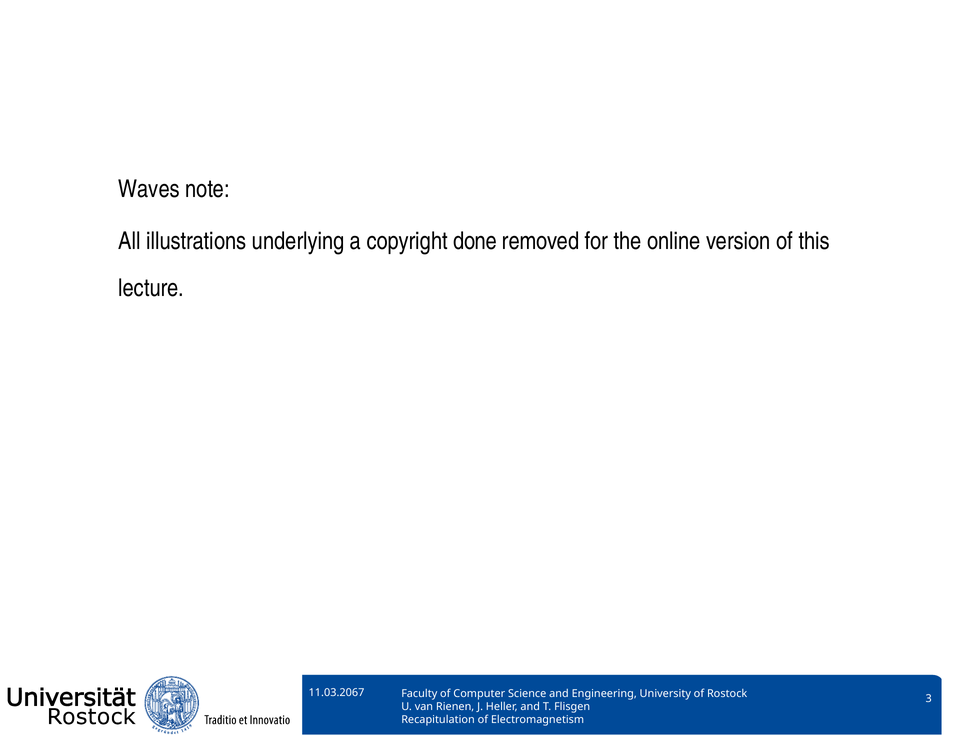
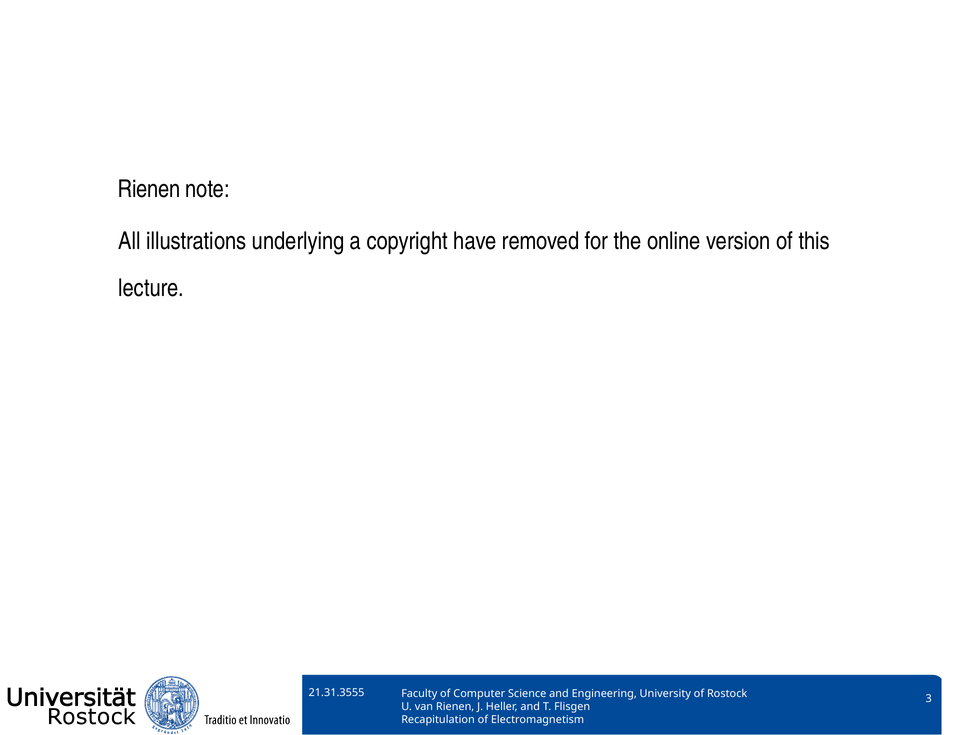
Waves at (149, 189): Waves -> Rienen
done: done -> have
11.03.2067: 11.03.2067 -> 21.31.3555
